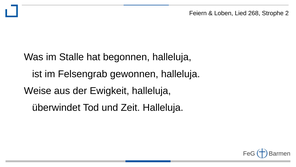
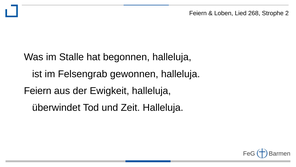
Weise at (38, 90): Weise -> Feiern
